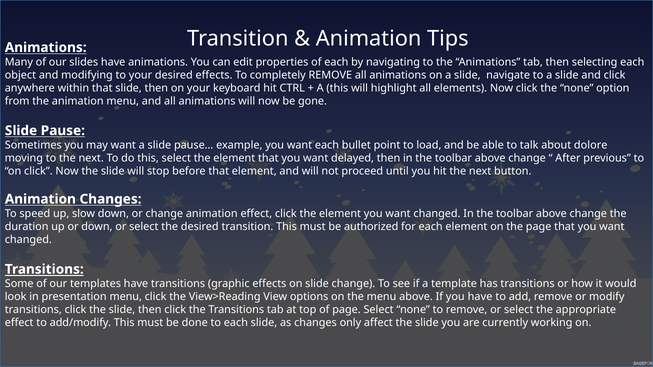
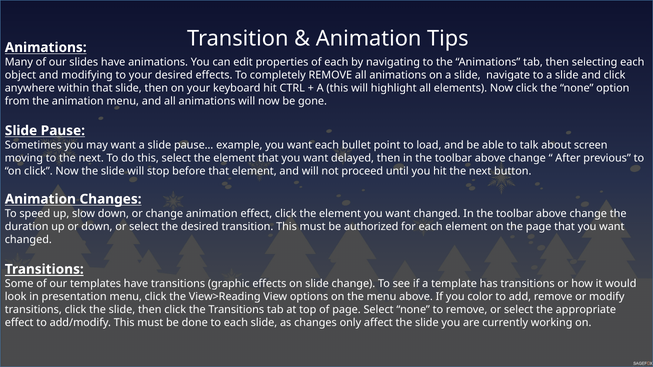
dolore: dolore -> screen
you have: have -> color
